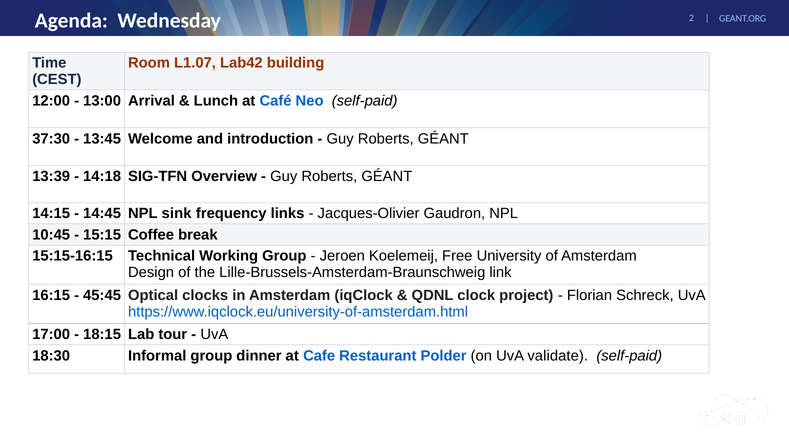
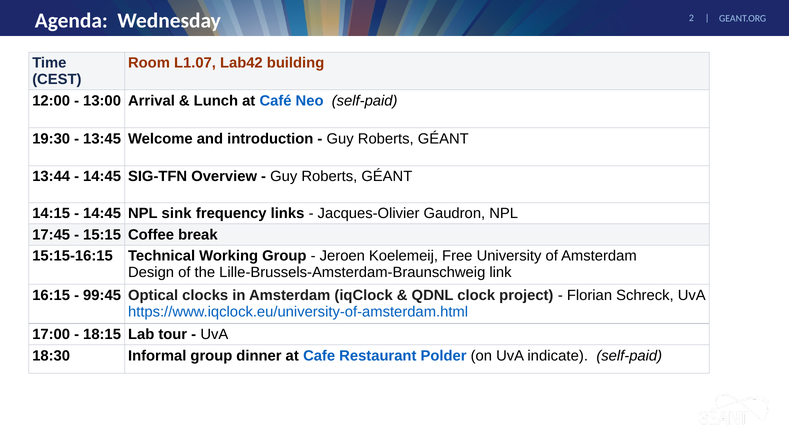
37:30: 37:30 -> 19:30
13:39: 13:39 -> 13:44
14:18 at (102, 176): 14:18 -> 14:45
10:45: 10:45 -> 17:45
45:45: 45:45 -> 99:45
validate: validate -> indicate
